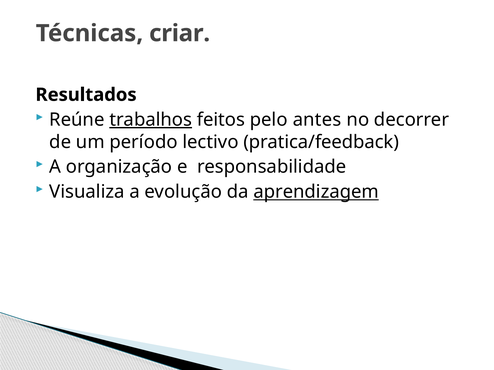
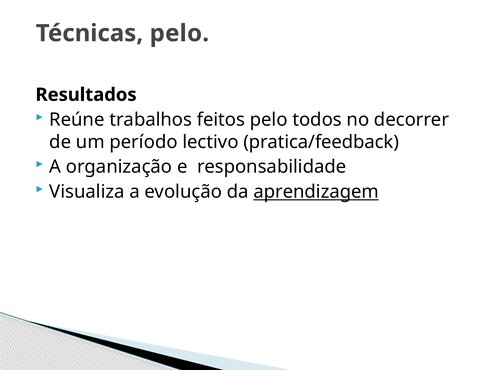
Técnicas criar: criar -> pelo
trabalhos underline: present -> none
antes: antes -> todos
